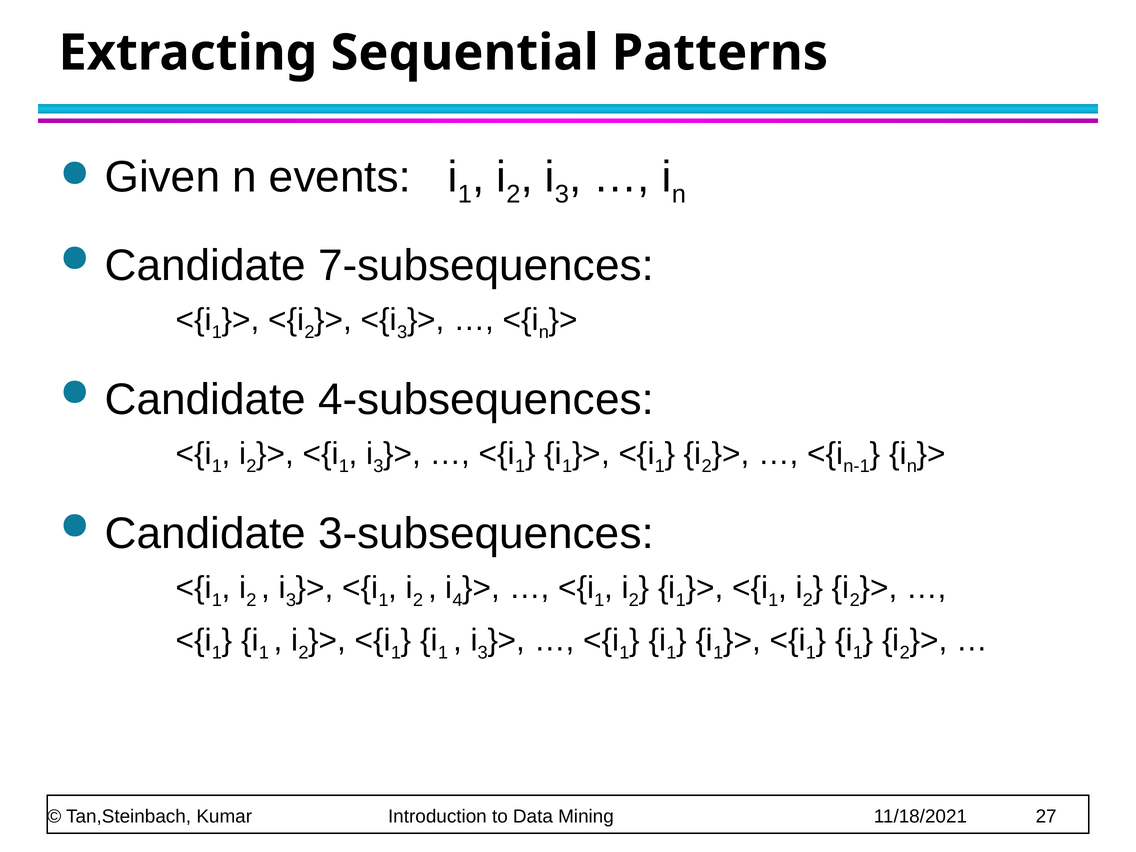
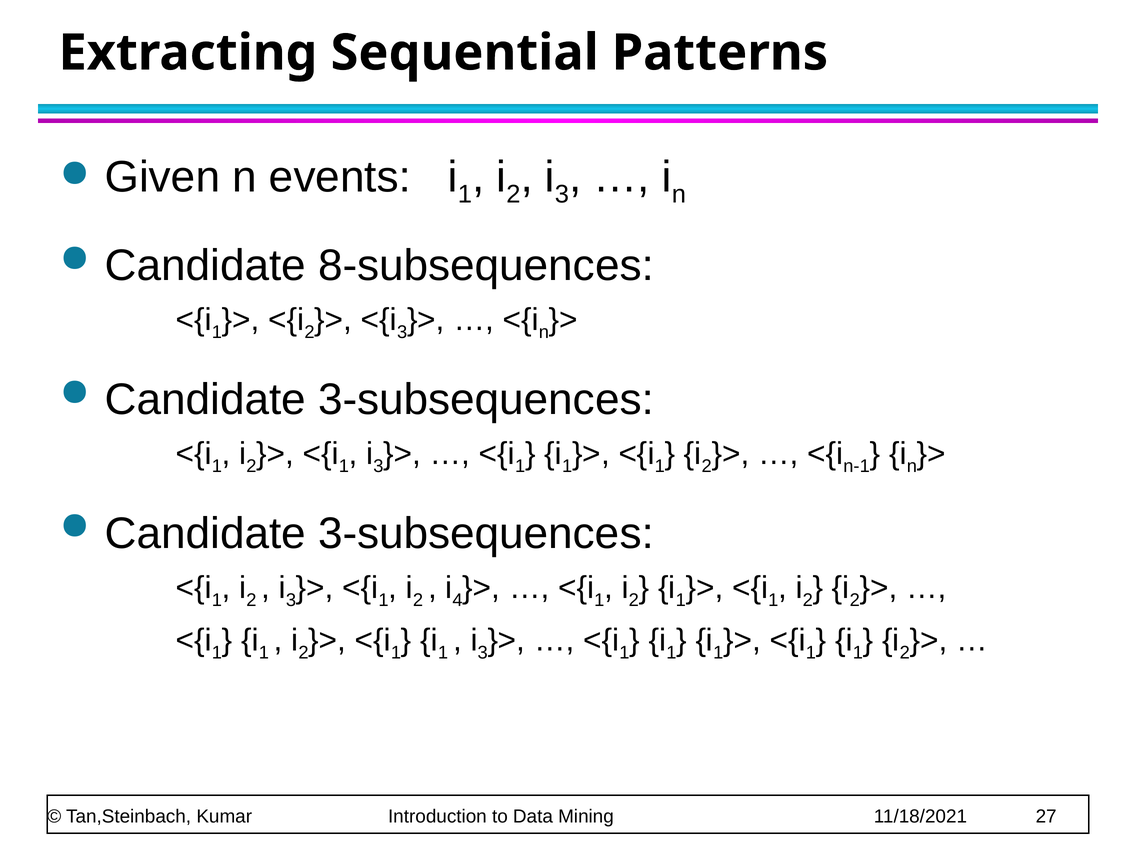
7-subsequences: 7-subsequences -> 8-subsequences
4-subsequences at (486, 400): 4-subsequences -> 3-subsequences
